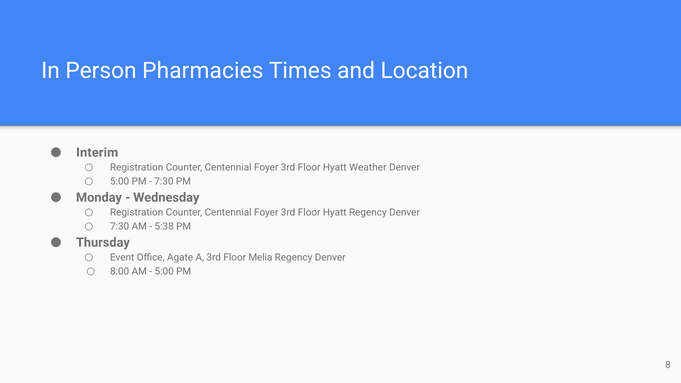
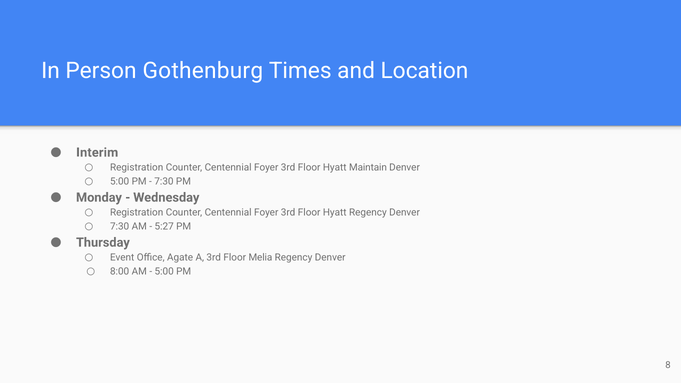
Pharmacies: Pharmacies -> Gothenburg
Weather: Weather -> Maintain
5:38: 5:38 -> 5:27
